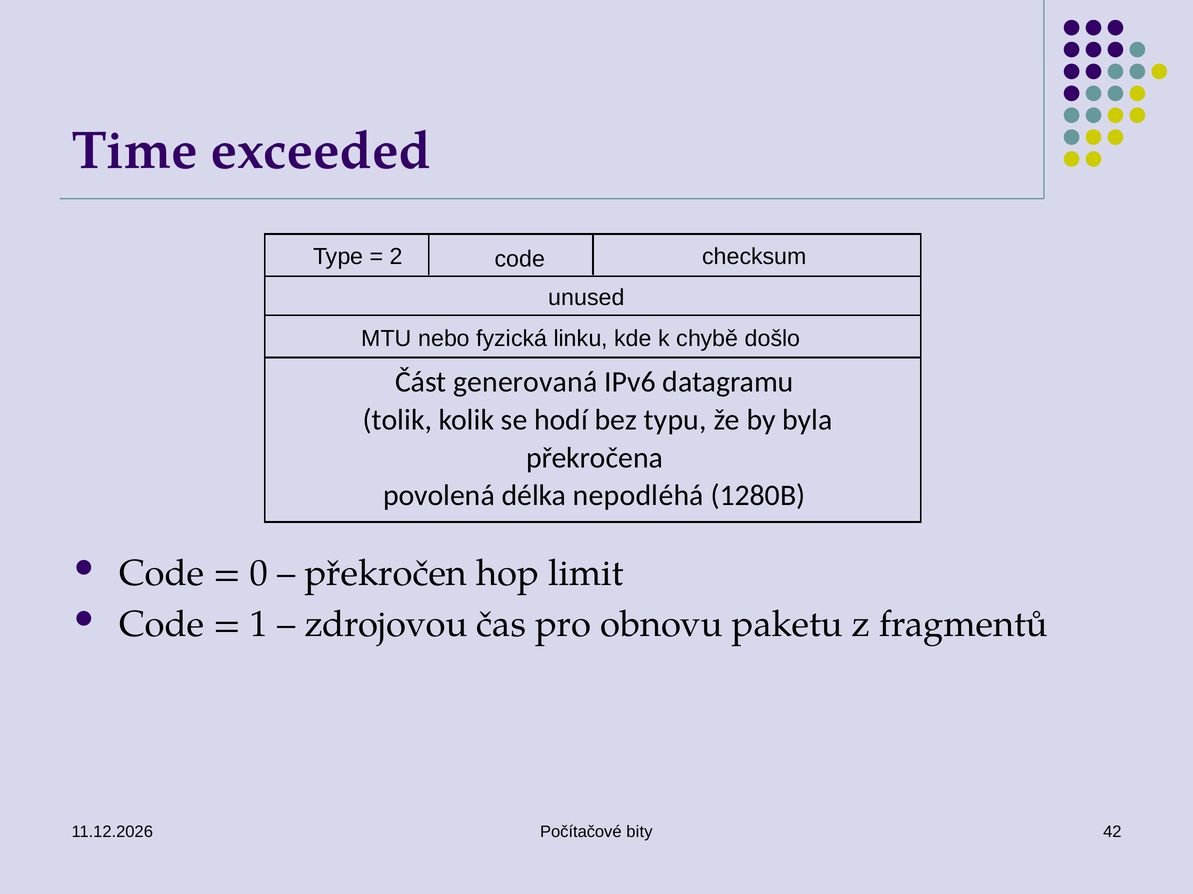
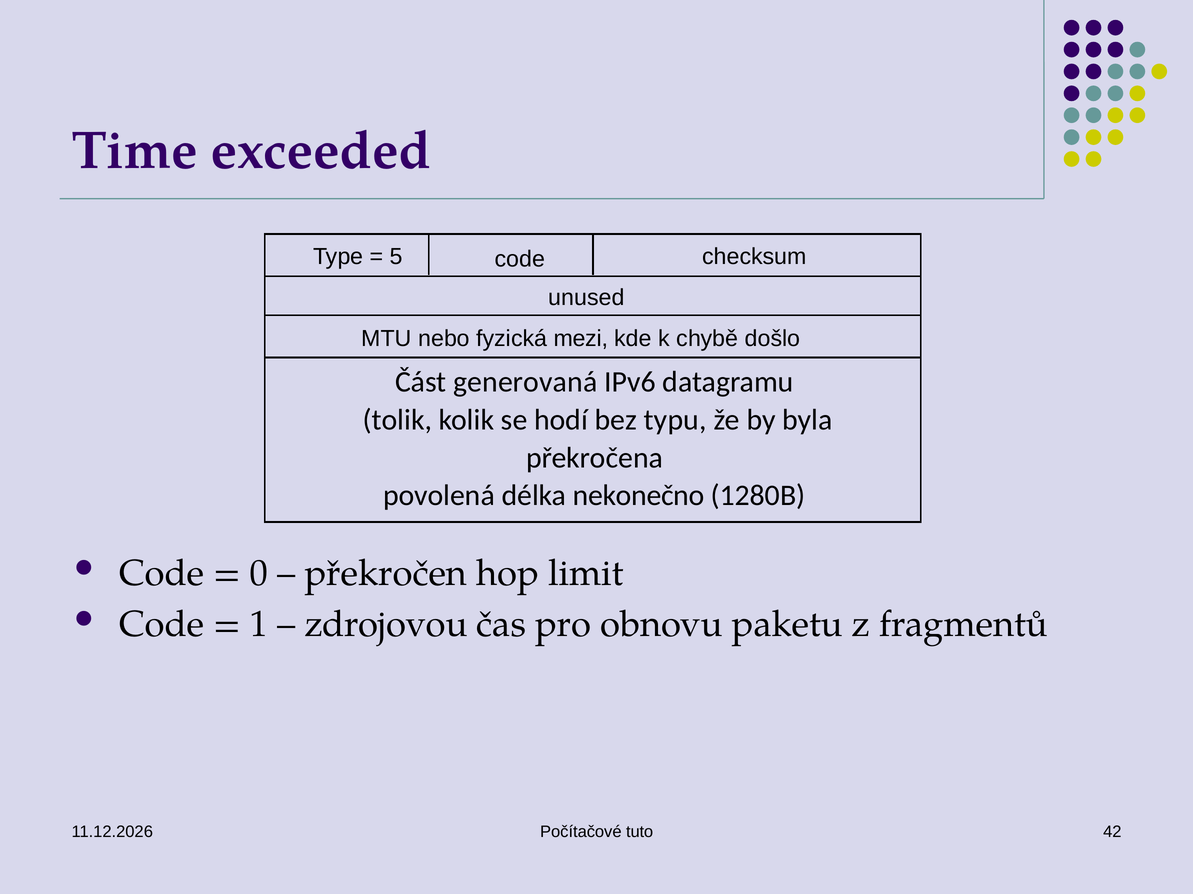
2: 2 -> 5
linku: linku -> mezi
nepodléhá: nepodléhá -> nekonečno
bity: bity -> tuto
